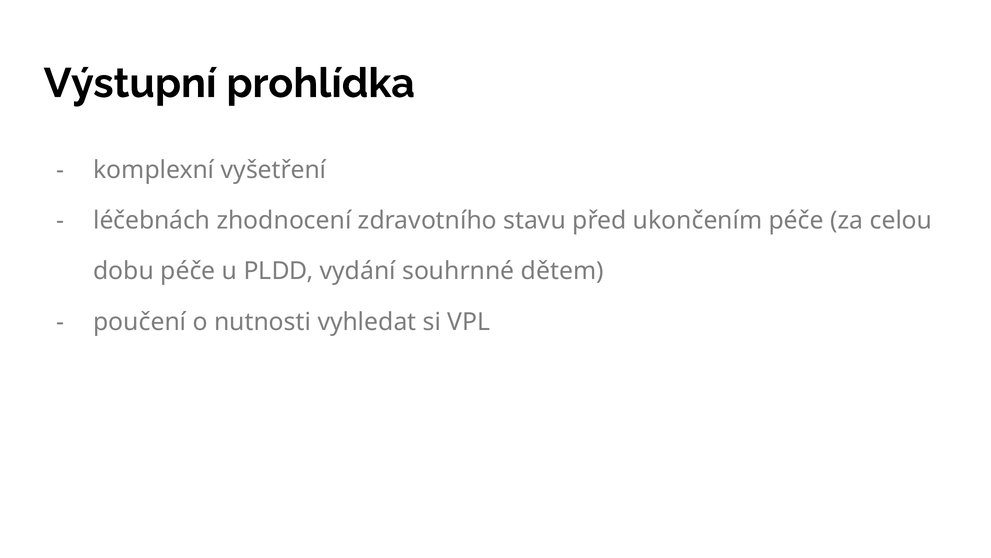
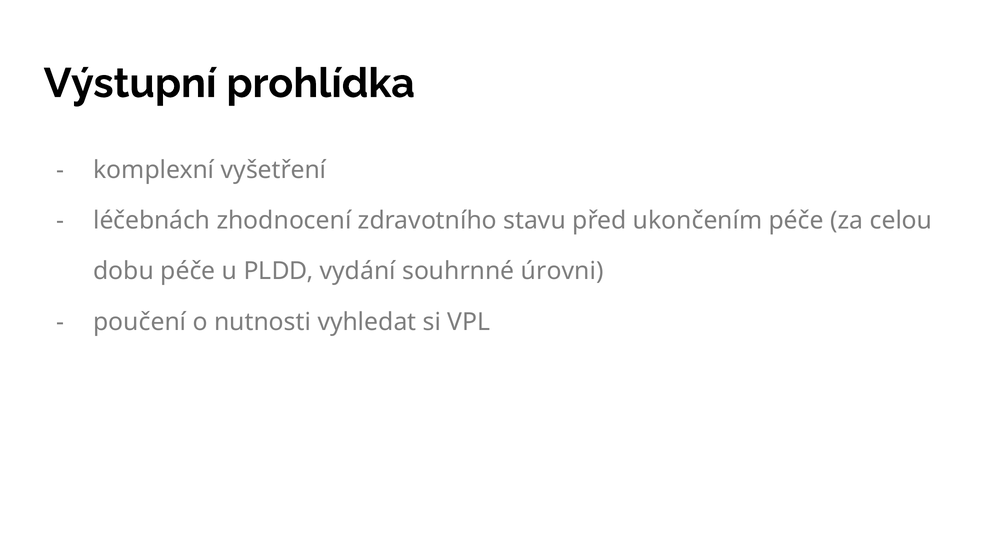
dětem: dětem -> úrovni
